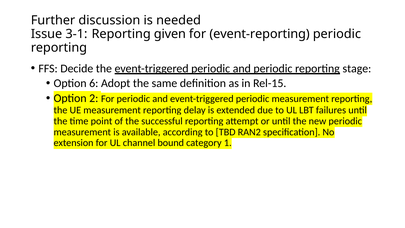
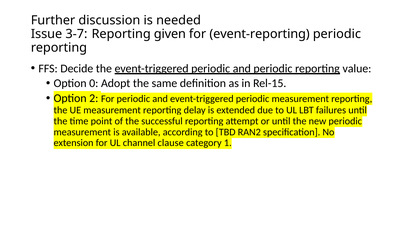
3-1: 3-1 -> 3-7
stage: stage -> value
6: 6 -> 0
bound: bound -> clause
